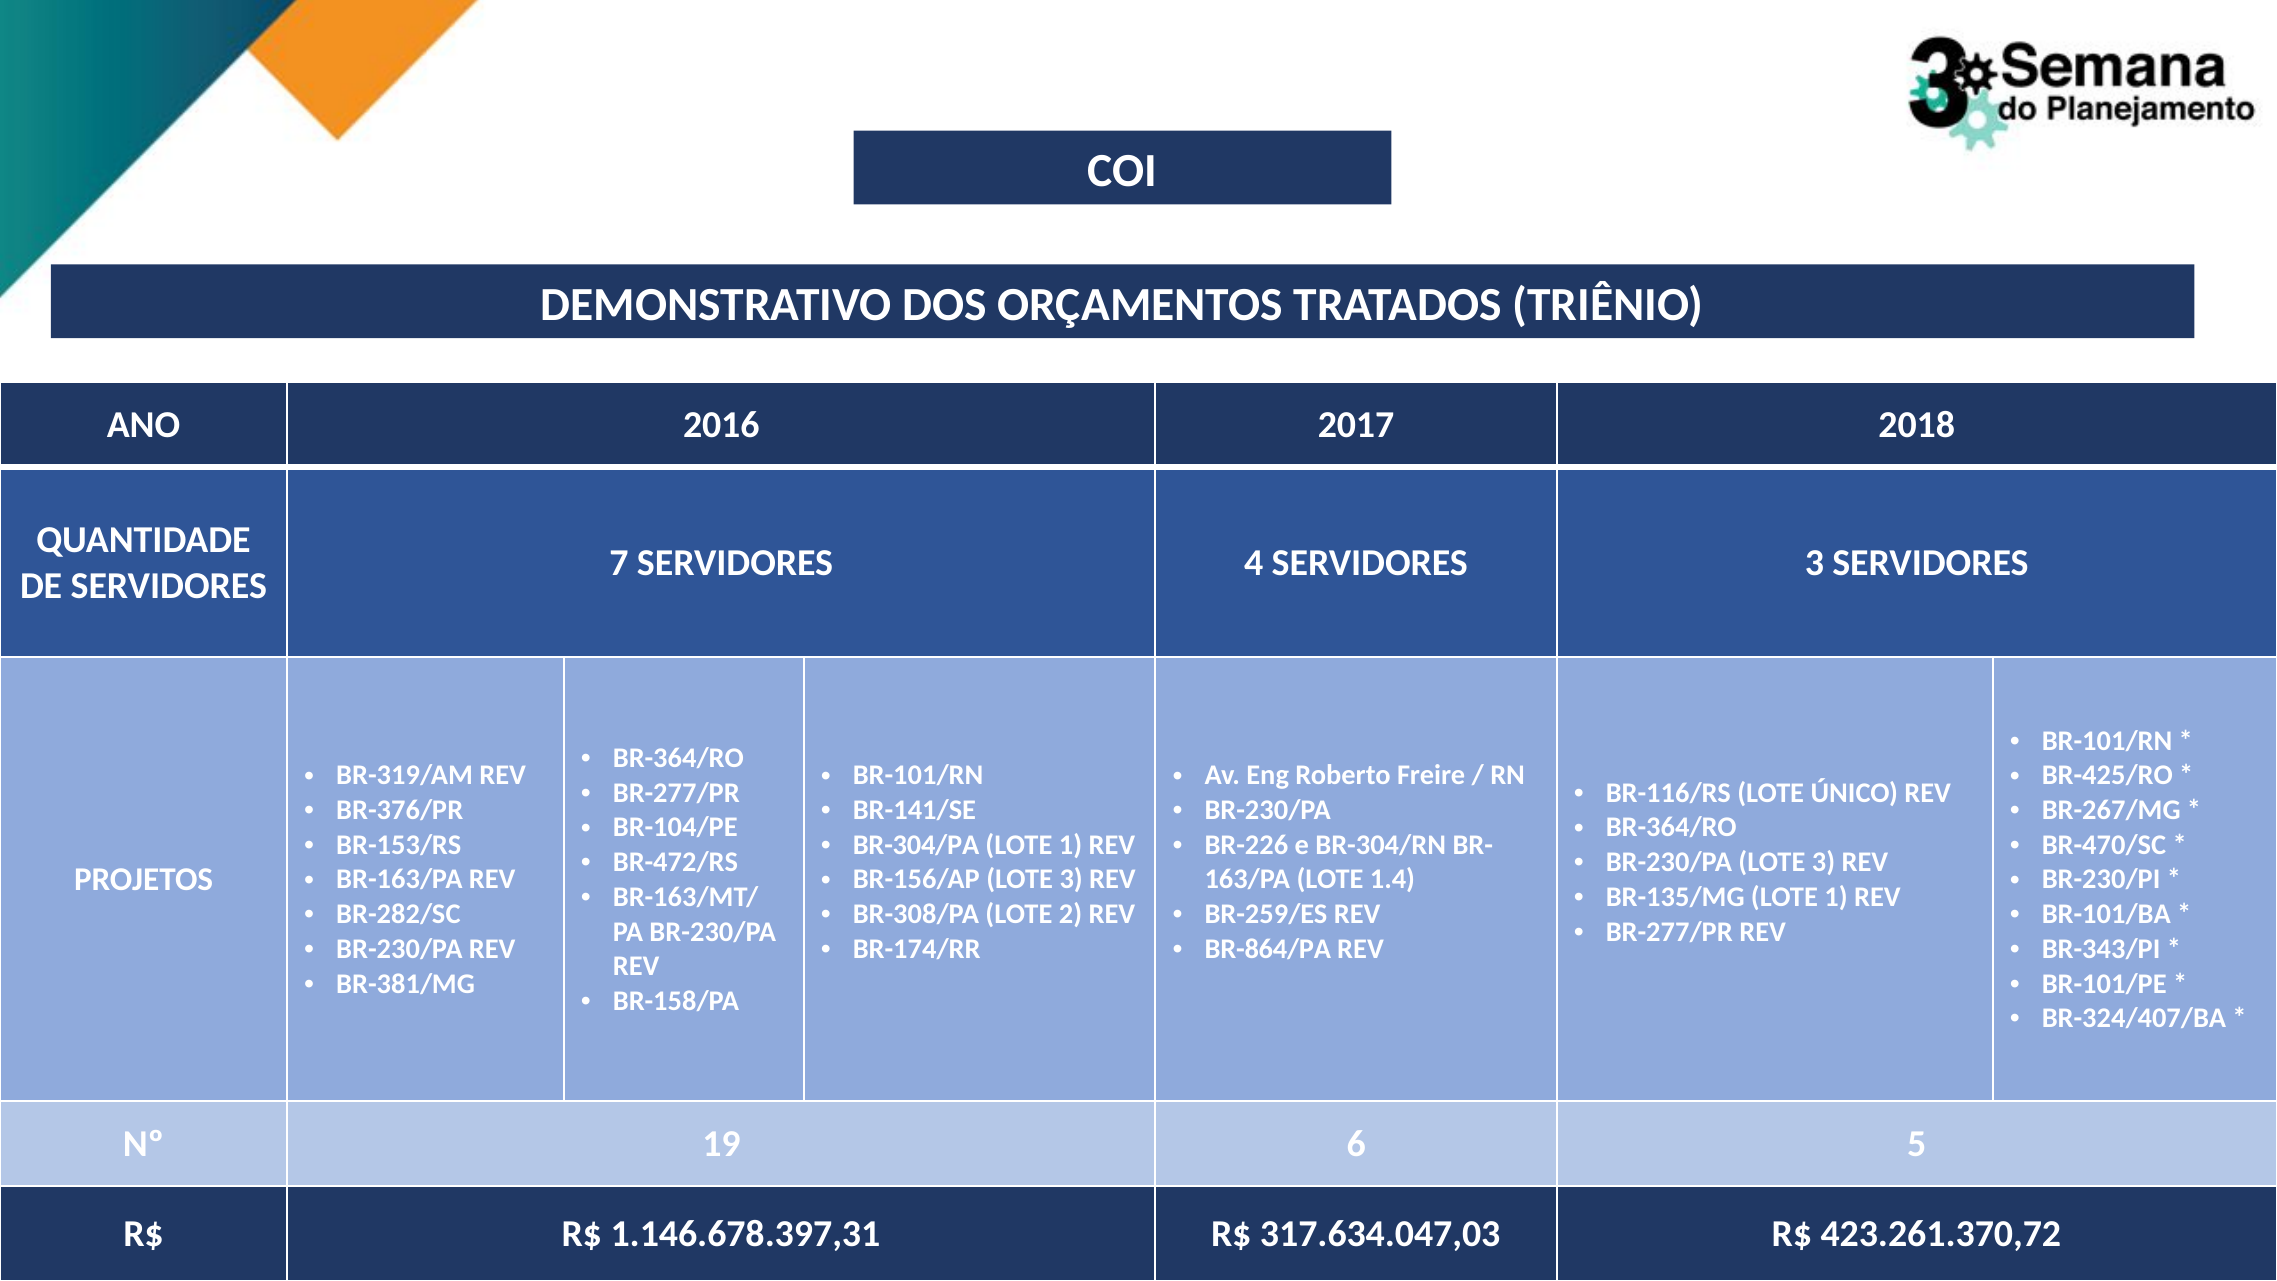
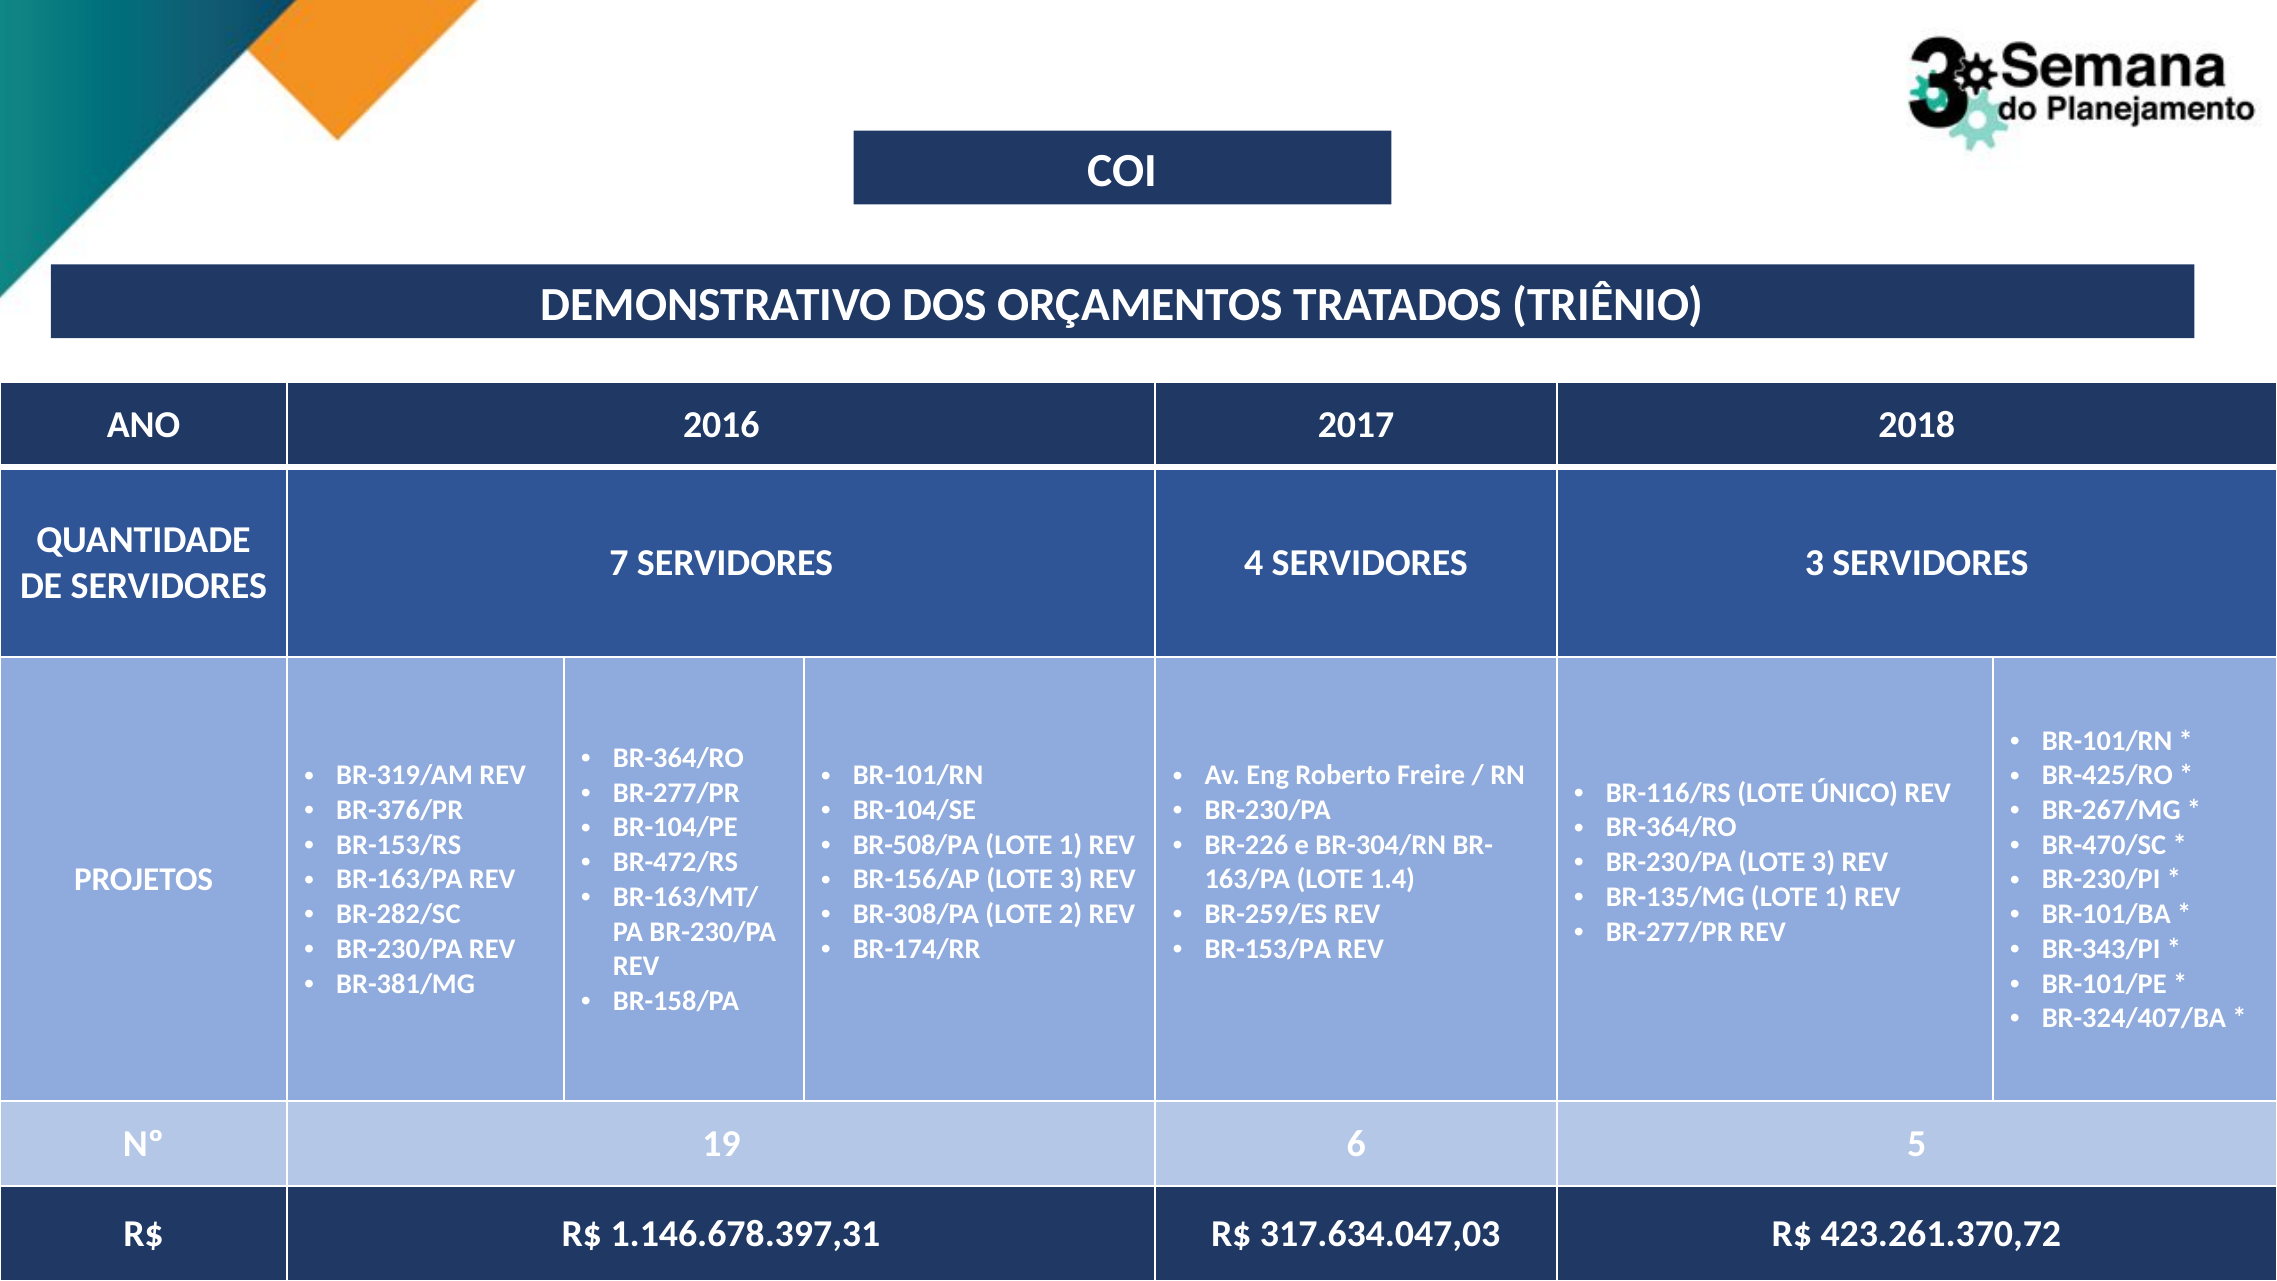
BR-141/SE: BR-141/SE -> BR-104/SE
BR-304/PA: BR-304/PA -> BR-508/PA
BR-864/PA: BR-864/PA -> BR-153/PA
